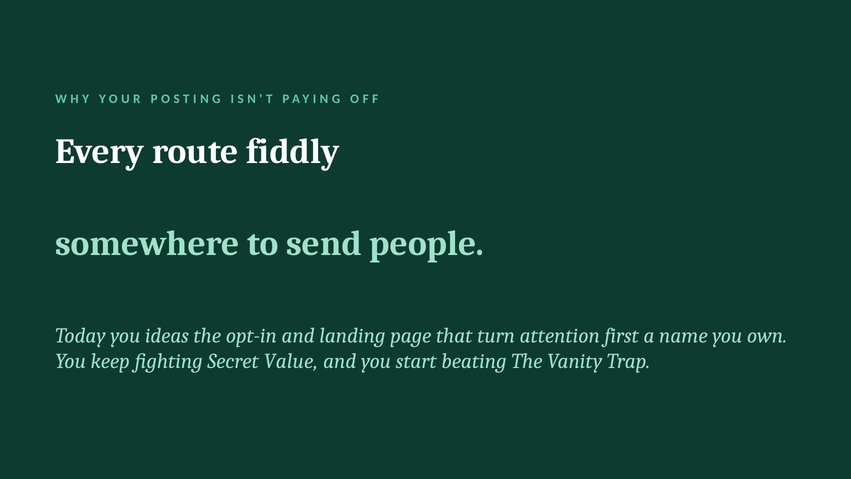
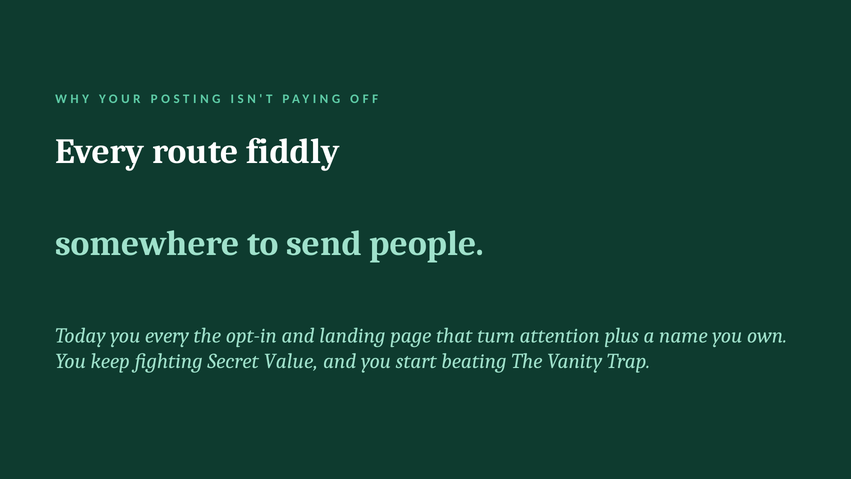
you ideas: ideas -> every
first: first -> plus
